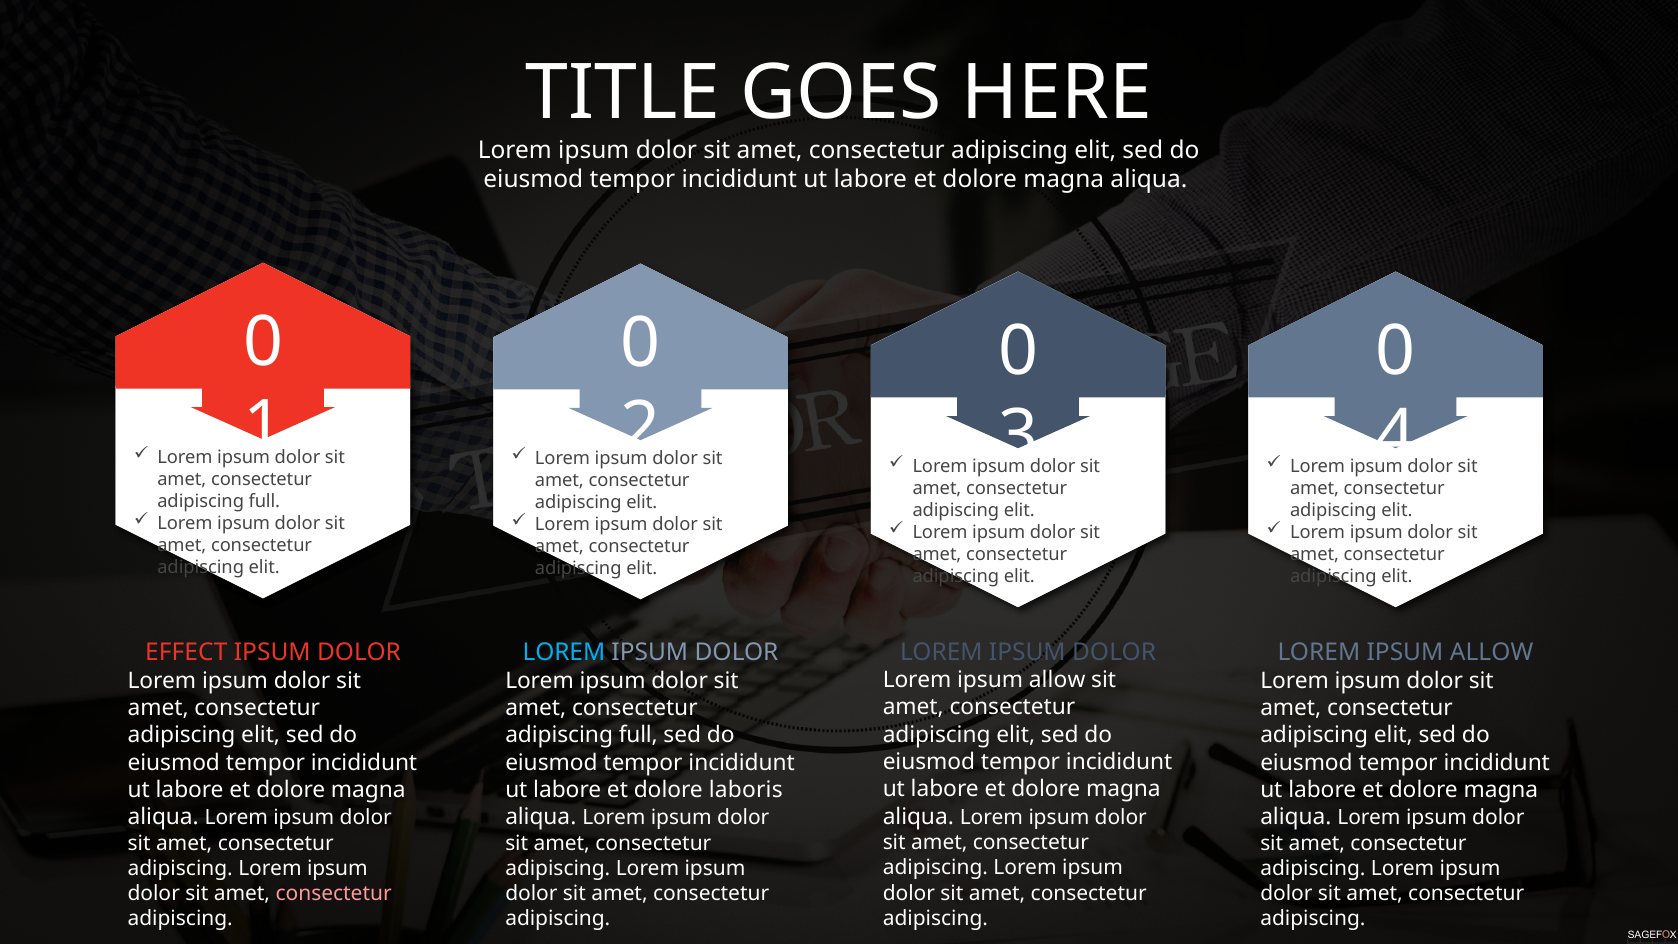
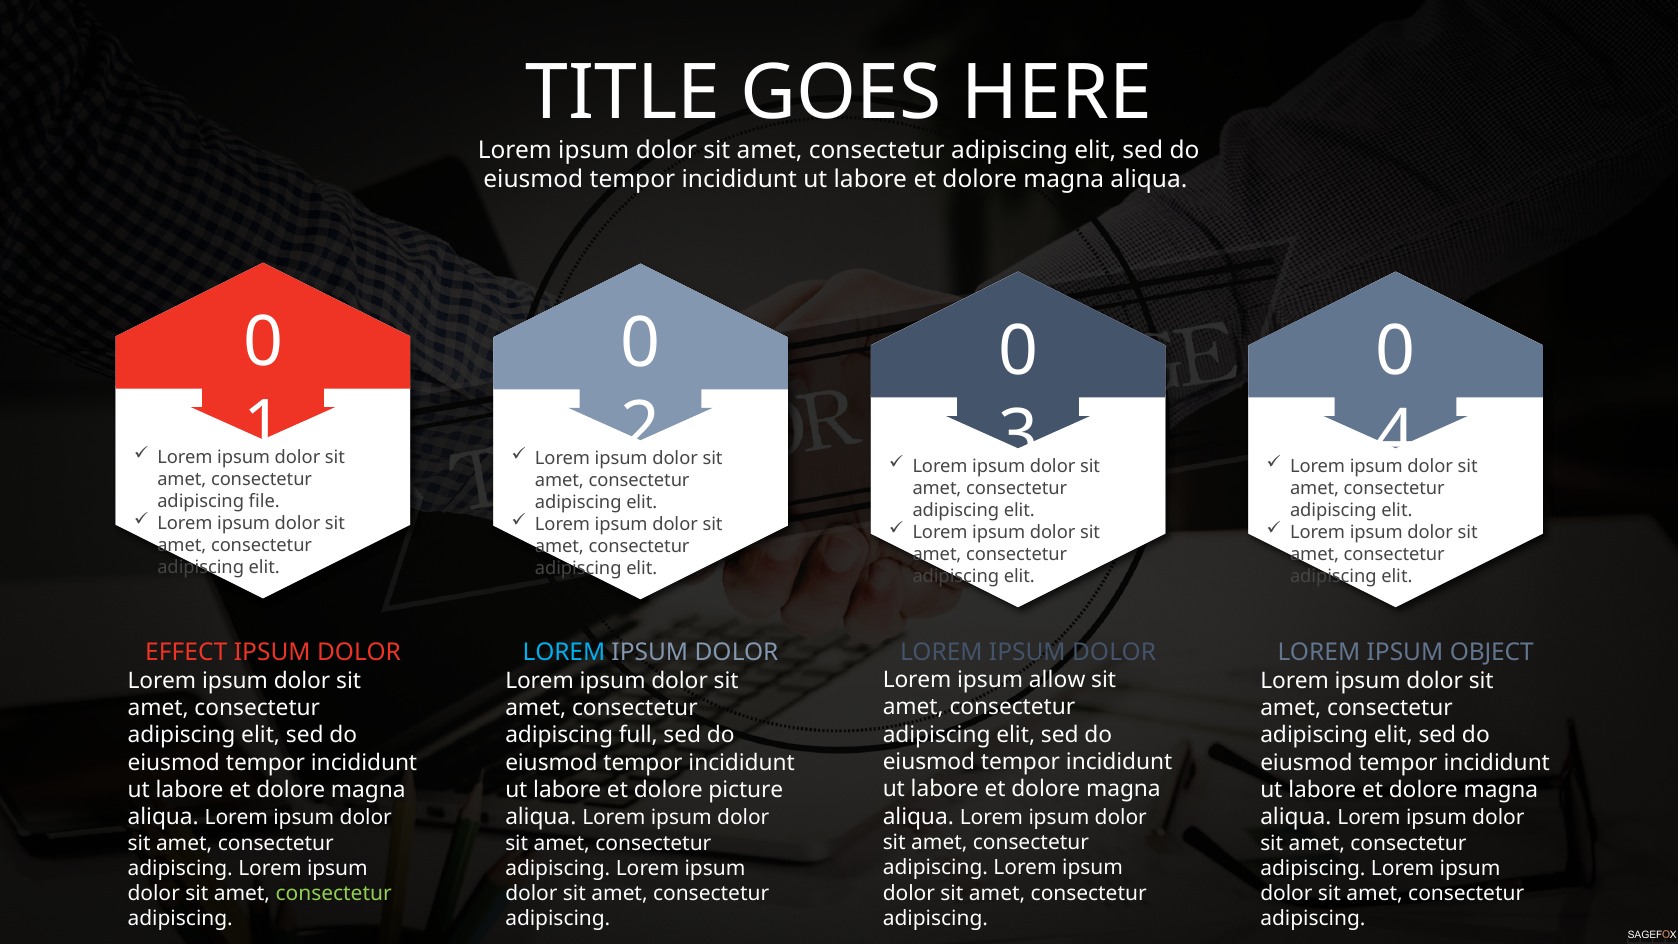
full at (264, 502): full -> file
ALLOW at (1492, 652): ALLOW -> OBJECT
laboris: laboris -> picture
consectetur at (334, 893) colour: pink -> light green
